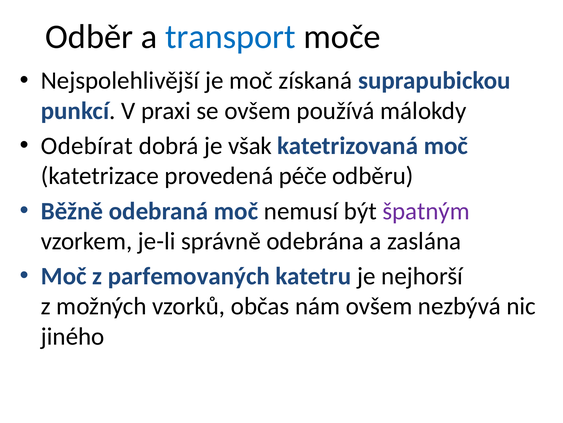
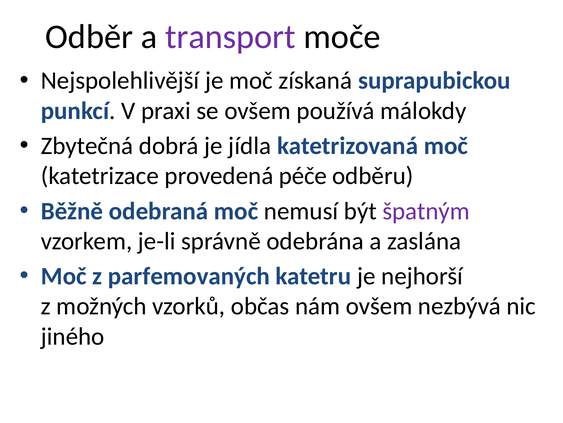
transport colour: blue -> purple
Odebírat: Odebírat -> Zbytečná
však: však -> jídla
